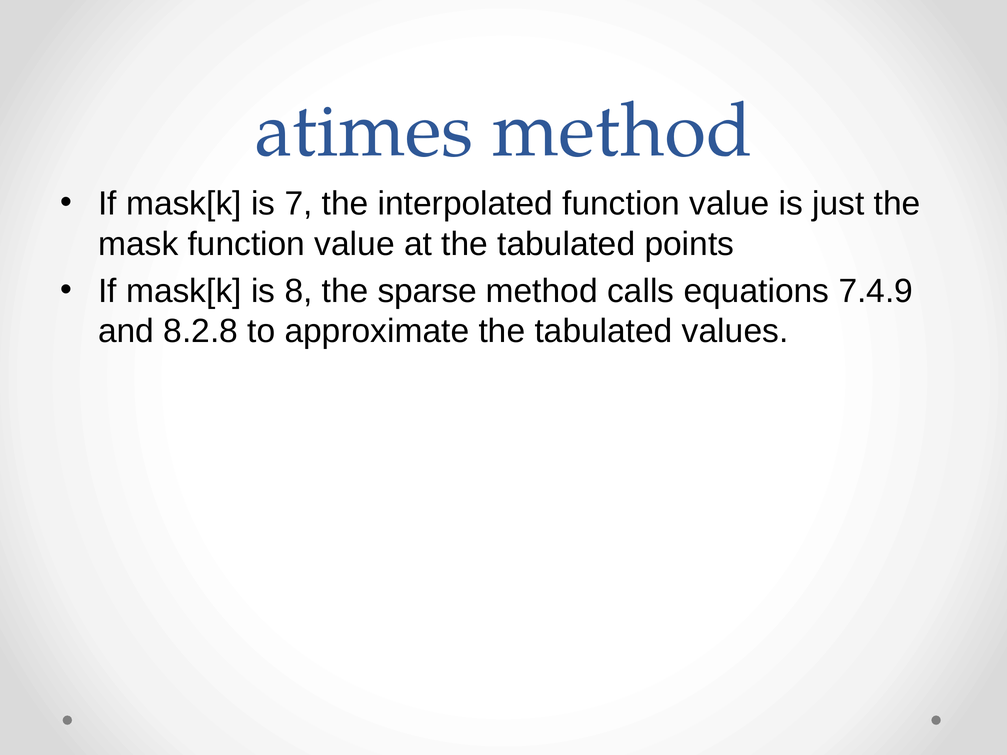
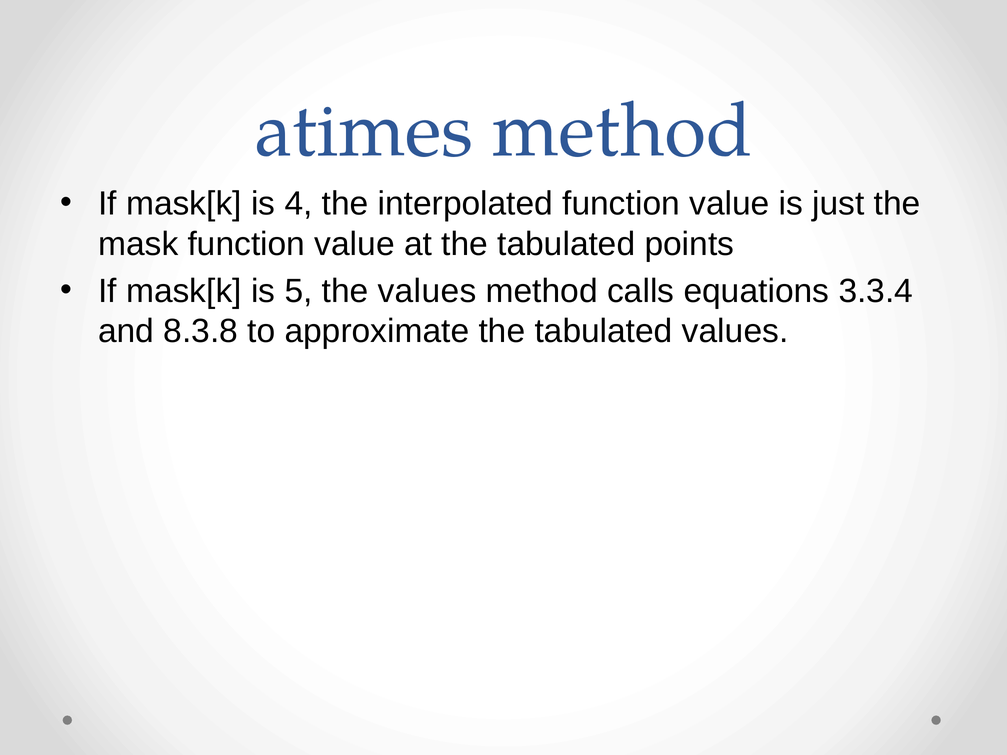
7: 7 -> 4
8: 8 -> 5
the sparse: sparse -> values
7.4.9: 7.4.9 -> 3.3.4
8.2.8: 8.2.8 -> 8.3.8
